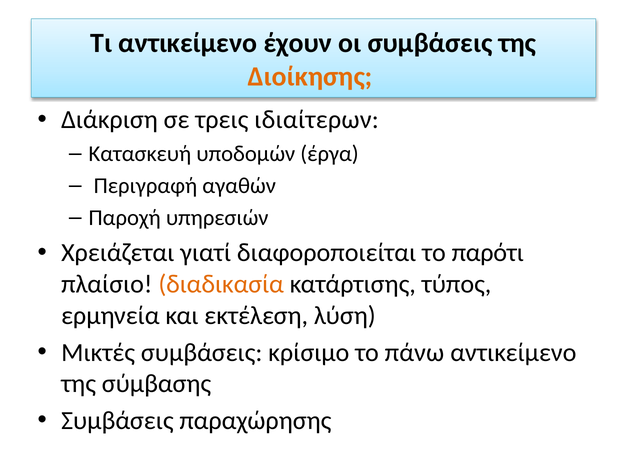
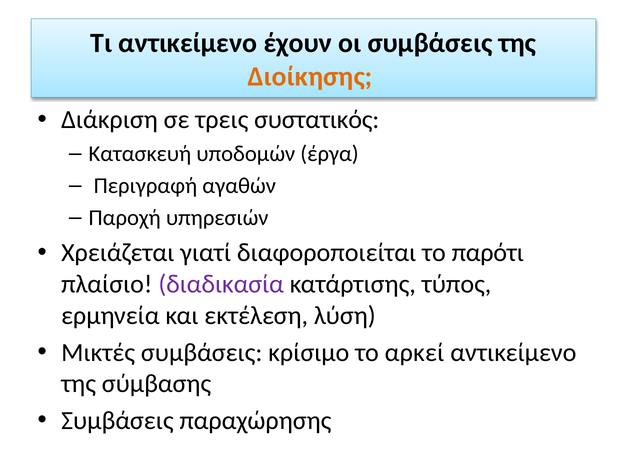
ιδιαίτερων: ιδιαίτερων -> συστατικός
διαδικασία colour: orange -> purple
πάνω: πάνω -> αρκεί
